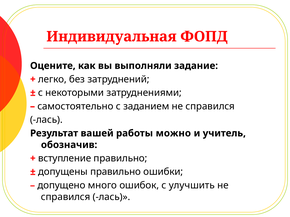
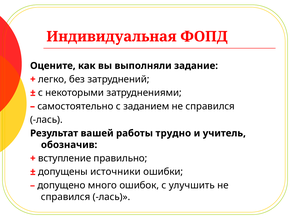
можно: можно -> трудно
допущены правильно: правильно -> источники
